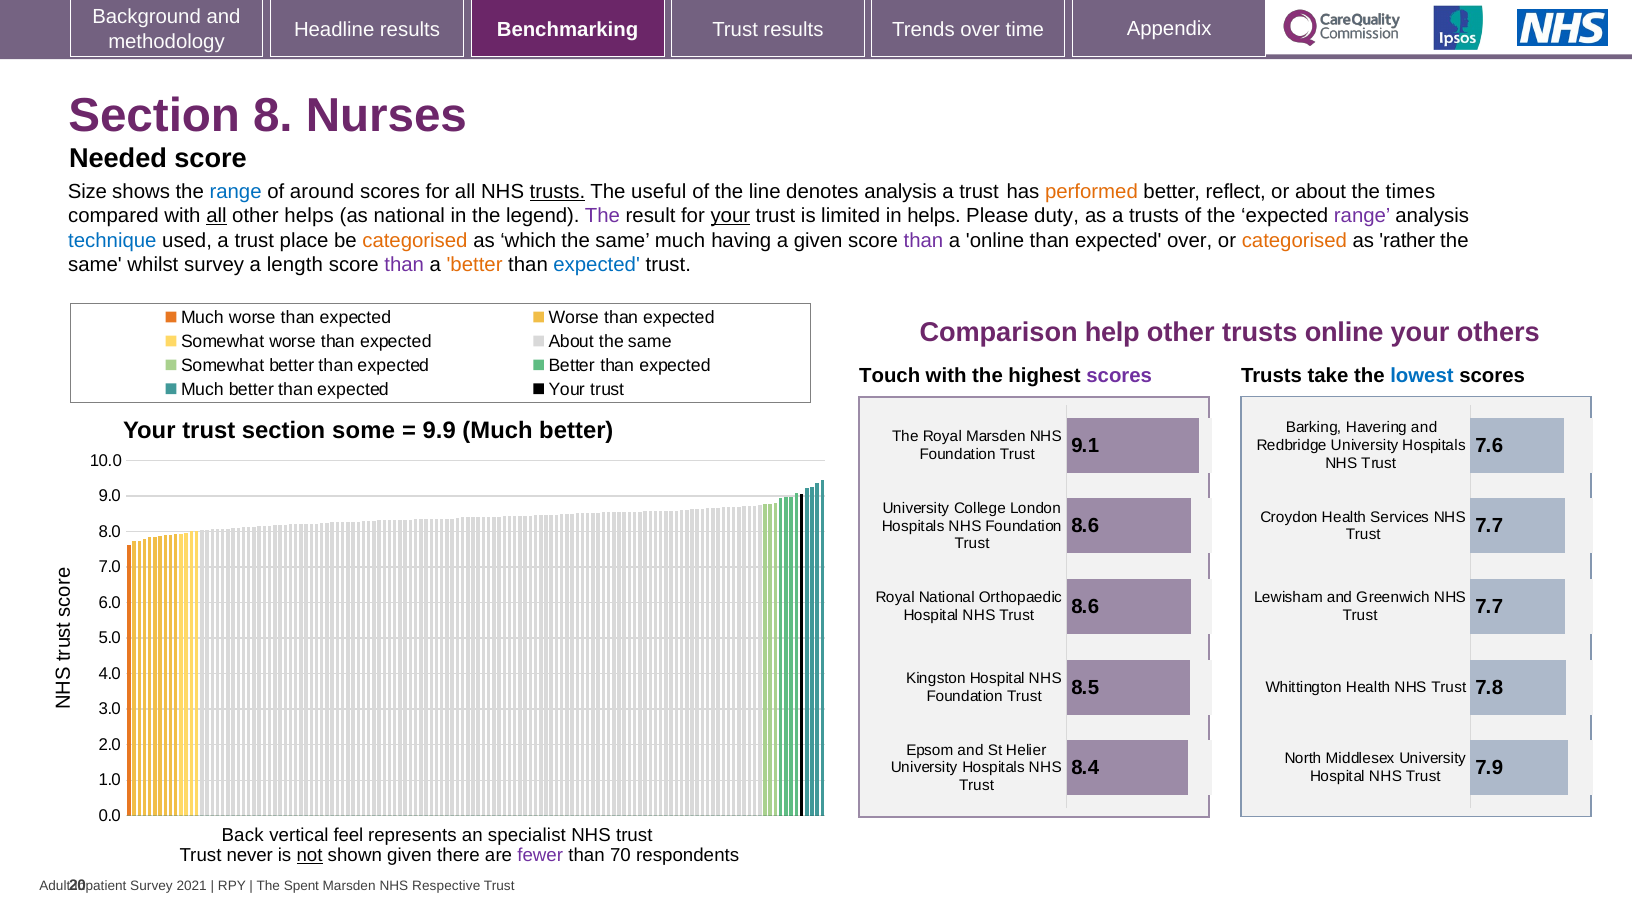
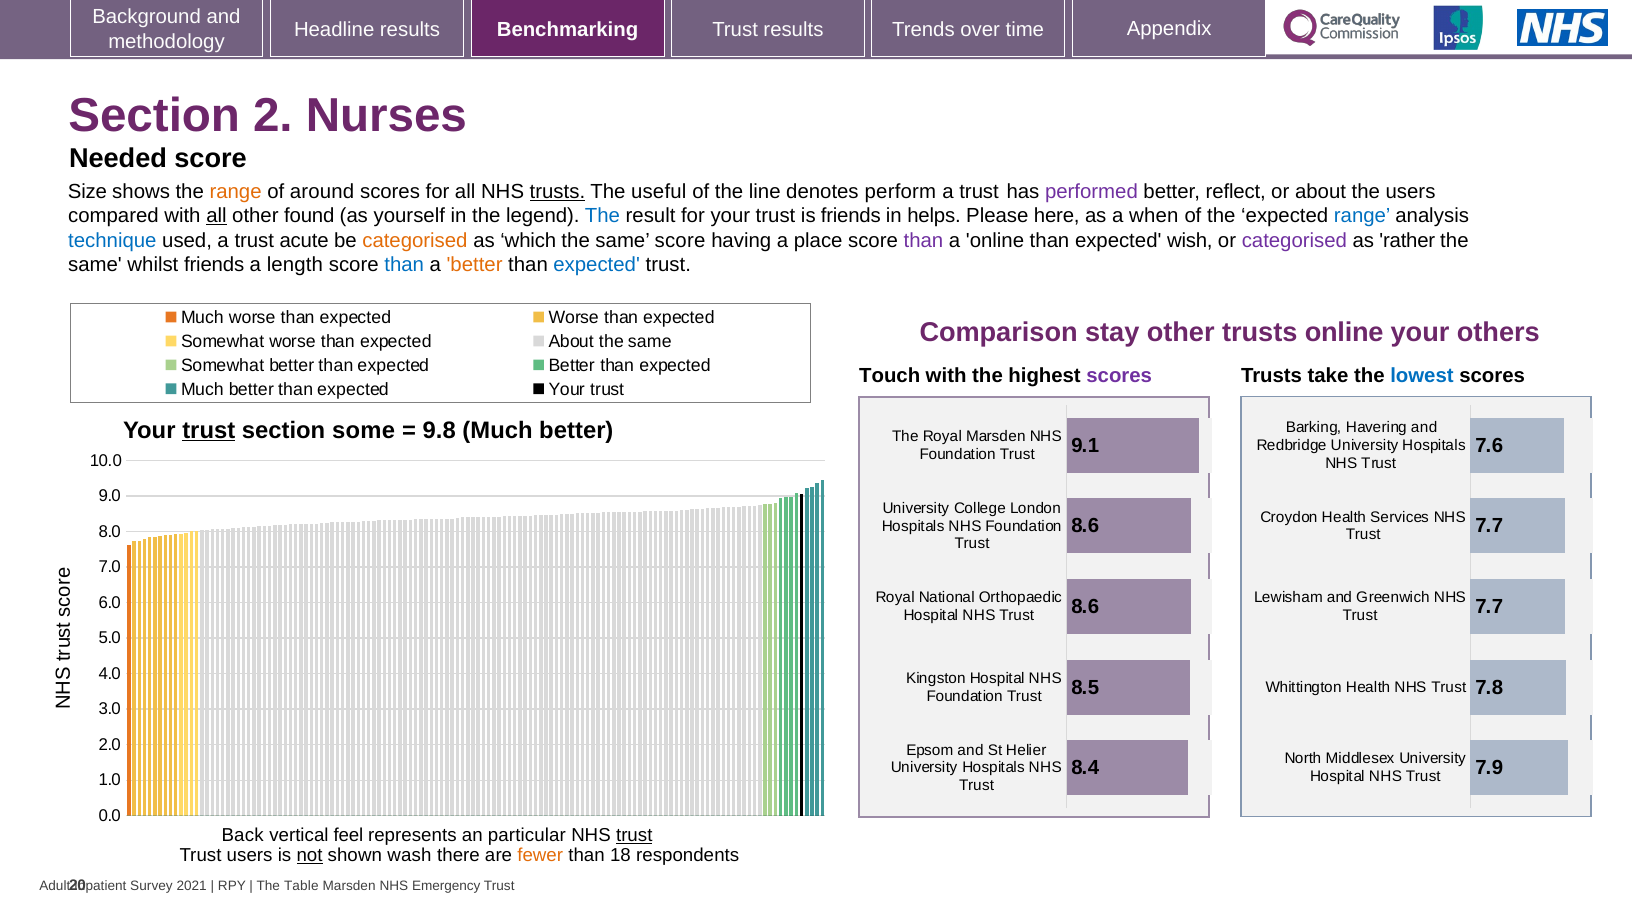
8: 8 -> 2
range at (236, 191) colour: blue -> orange
denotes analysis: analysis -> perform
performed colour: orange -> purple
the times: times -> users
other helps: helps -> found
as national: national -> yourself
The at (602, 216) colour: purple -> blue
your at (730, 216) underline: present -> none
is limited: limited -> friends
duty: duty -> here
a trusts: trusts -> when
range at (1362, 216) colour: purple -> blue
place: place -> acute
same much: much -> score
a given: given -> place
expected over: over -> wish
categorised at (1294, 240) colour: orange -> purple
whilst survey: survey -> friends
than at (404, 265) colour: purple -> blue
help: help -> stay
trust at (209, 430) underline: none -> present
9.9: 9.9 -> 9.8
specialist: specialist -> particular
trust at (634, 835) underline: none -> present
Trust never: never -> users
shown given: given -> wash
fewer colour: purple -> orange
70: 70 -> 18
Spent: Spent -> Table
Respective: Respective -> Emergency
